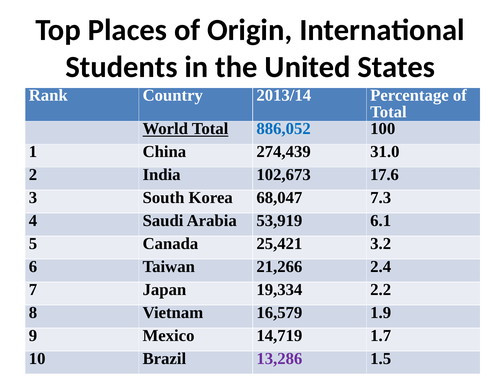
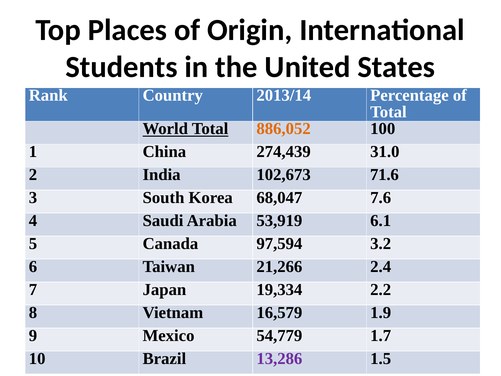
886,052 colour: blue -> orange
17.6: 17.6 -> 71.6
7.3: 7.3 -> 7.6
25,421: 25,421 -> 97,594
14,719: 14,719 -> 54,779
